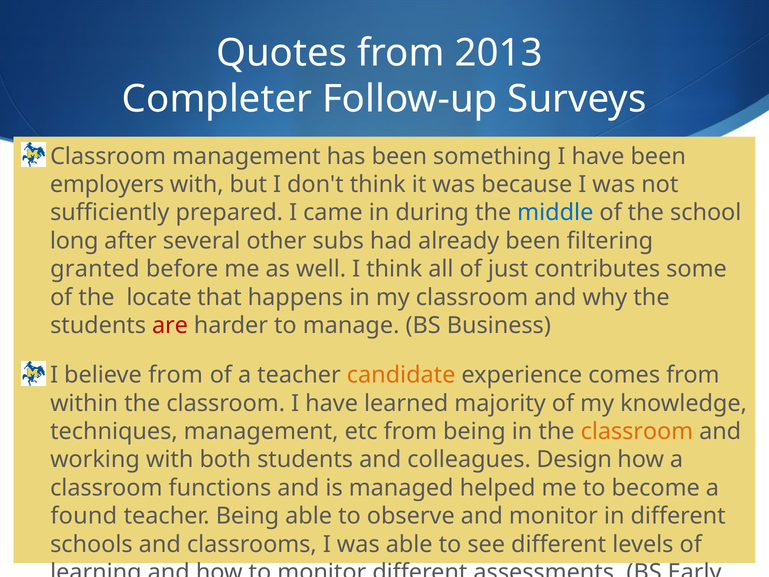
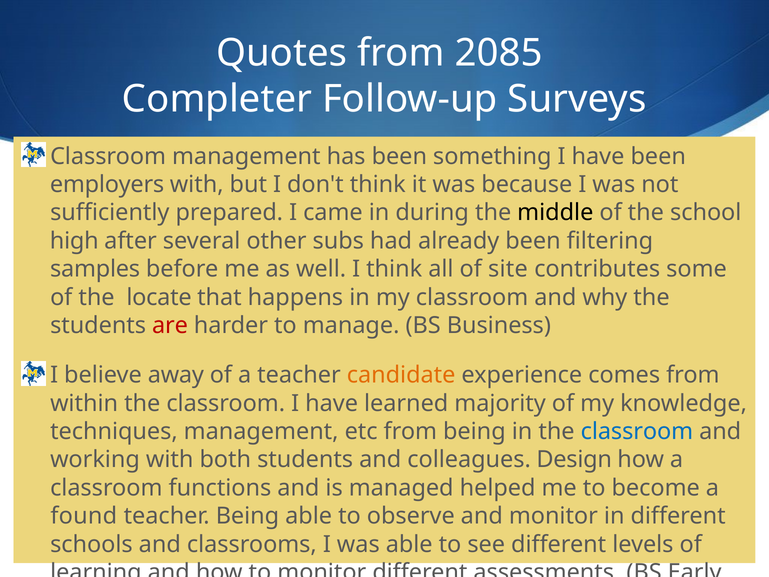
2013: 2013 -> 2085
middle colour: blue -> black
long: long -> high
granted: granted -> samples
just: just -> site
believe from: from -> away
classroom at (637, 431) colour: orange -> blue
